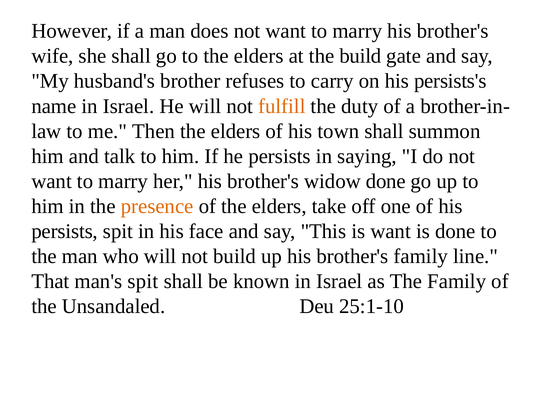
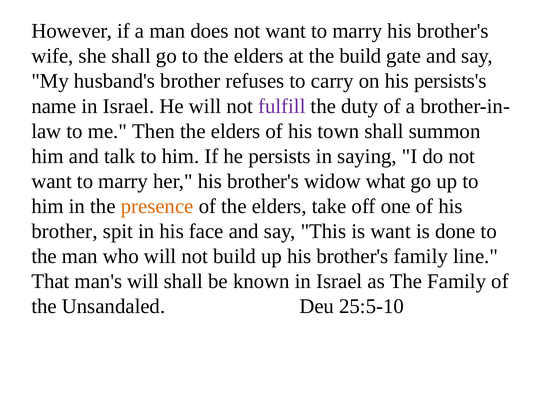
fulfill colour: orange -> purple
widow done: done -> what
persists at (65, 231): persists -> brother
man's spit: spit -> will
25:1-10: 25:1-10 -> 25:5-10
